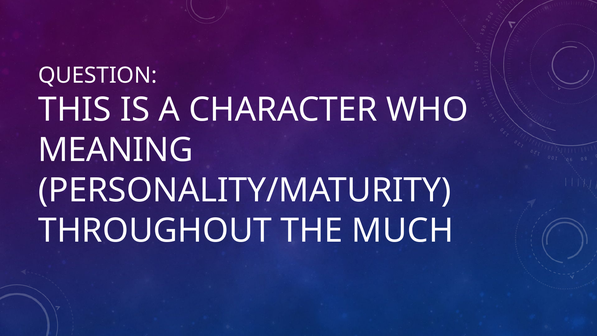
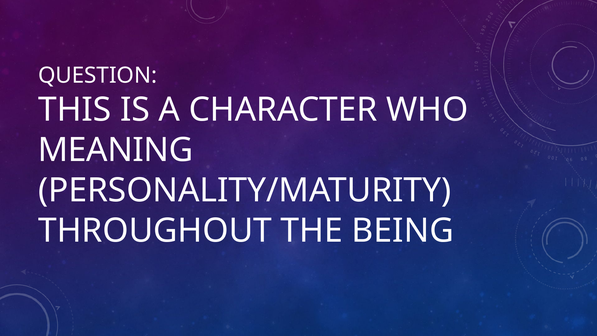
MUCH: MUCH -> BEING
